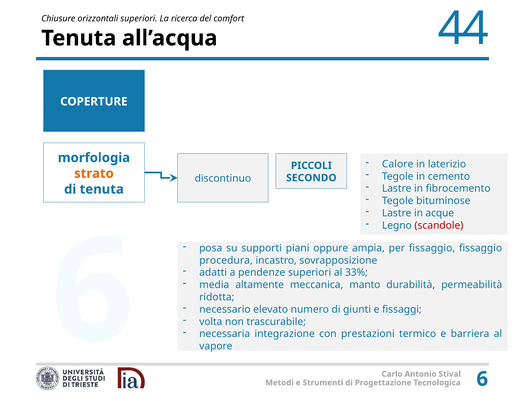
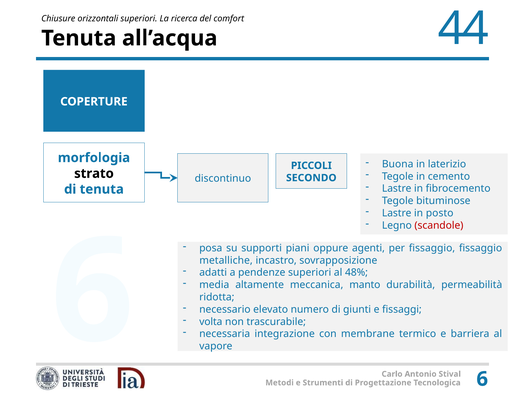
Calore: Calore -> Buona
strato colour: orange -> black
acque: acque -> posto
ampia: ampia -> agenti
procedura: procedura -> metalliche
33%: 33% -> 48%
prestazioni: prestazioni -> membrane
